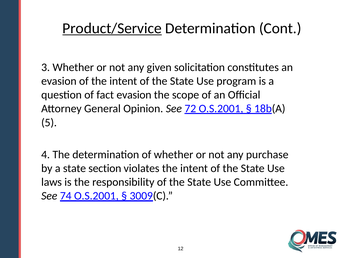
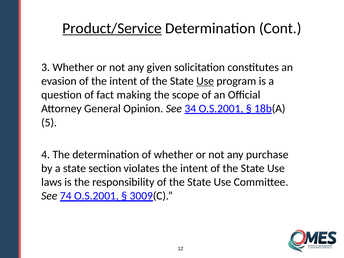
Use at (205, 81) underline: none -> present
fact evasion: evasion -> making
72: 72 -> 34
